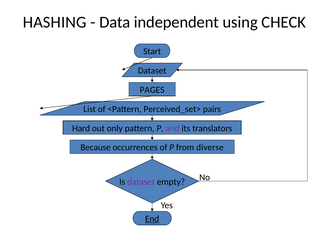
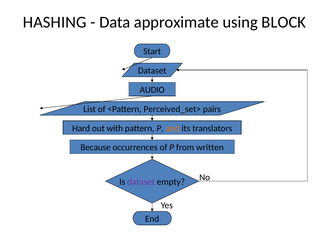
independent: independent -> approximate
CHECK: CHECK -> BLOCK
PAGES: PAGES -> AUDIO
only: only -> with
and colour: purple -> orange
diverse: diverse -> written
End underline: present -> none
